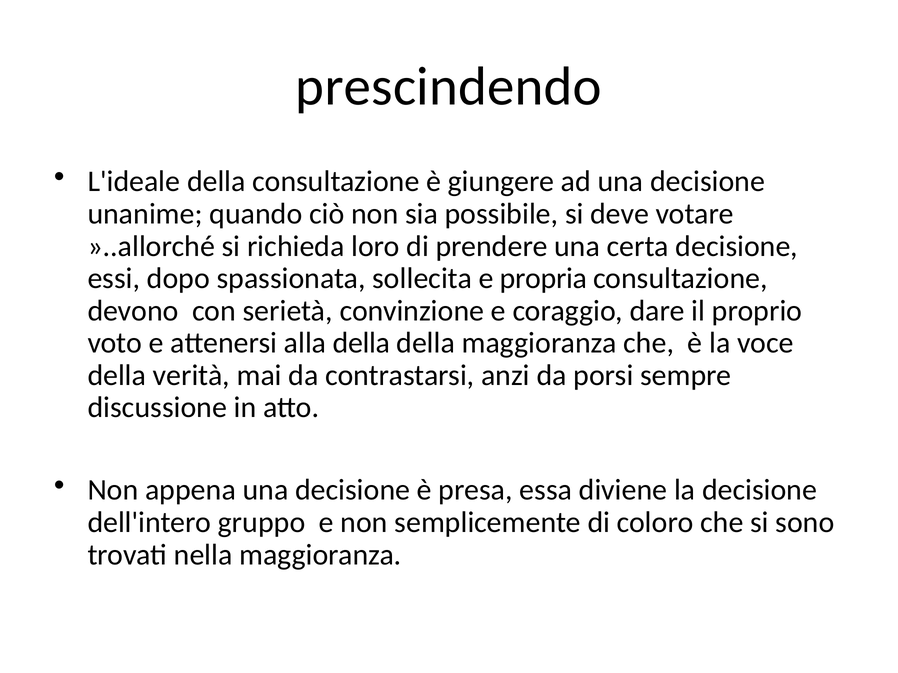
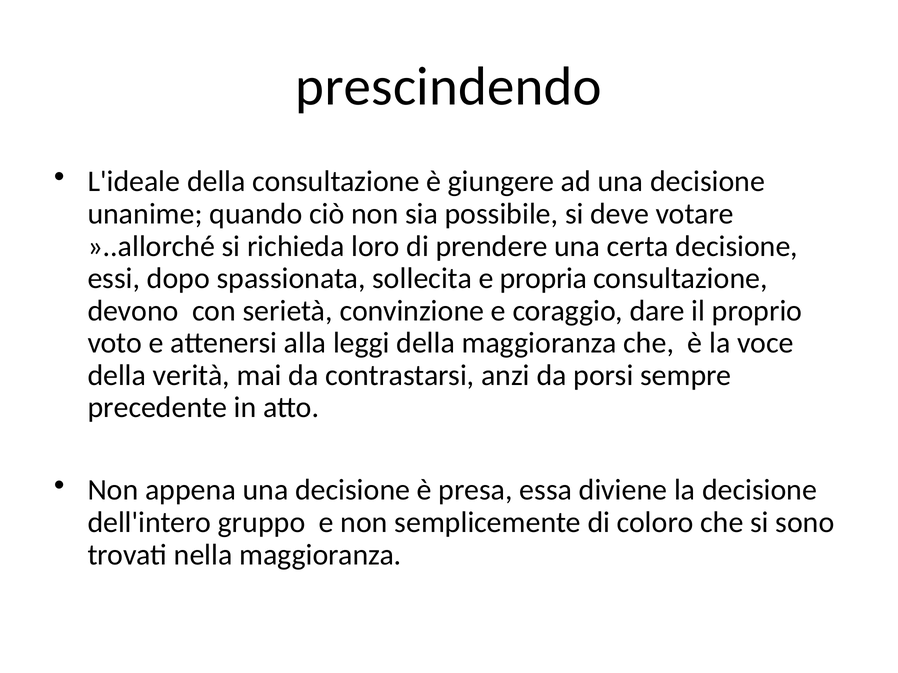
alla della: della -> leggi
discussione: discussione -> precedente
